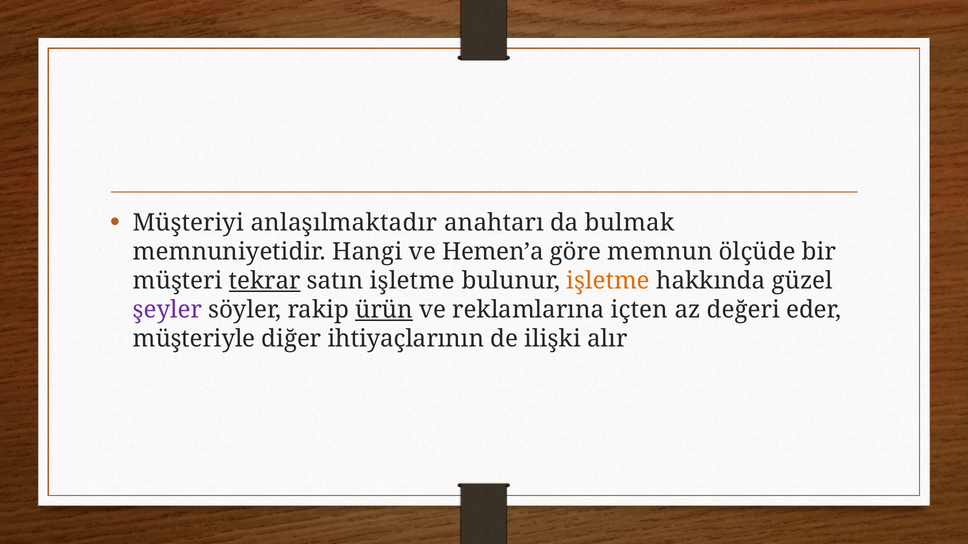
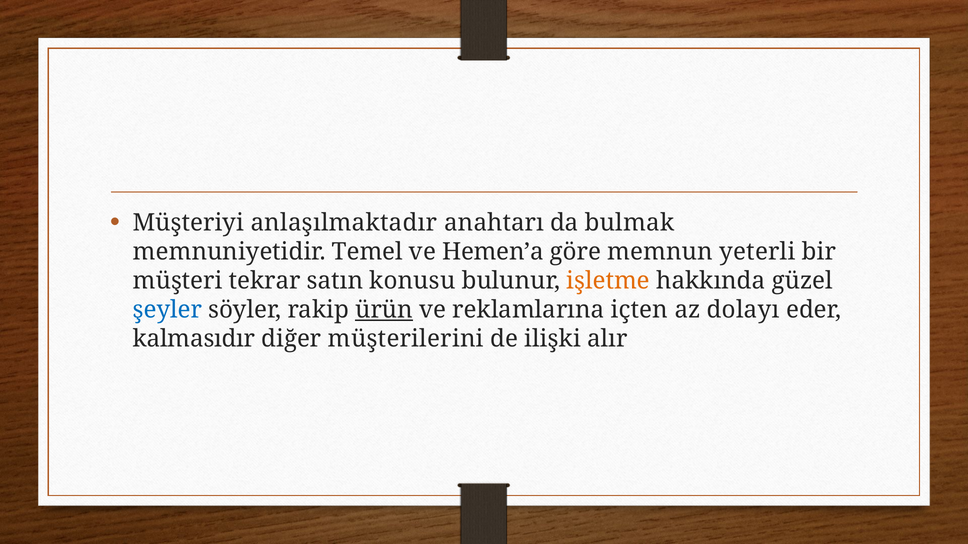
Hangi: Hangi -> Temel
ölçüde: ölçüde -> yeterli
tekrar underline: present -> none
satın işletme: işletme -> konusu
şeyler colour: purple -> blue
değeri: değeri -> dolayı
müşteriyle: müşteriyle -> kalmasıdır
ihtiyaçlarının: ihtiyaçlarının -> müşterilerini
